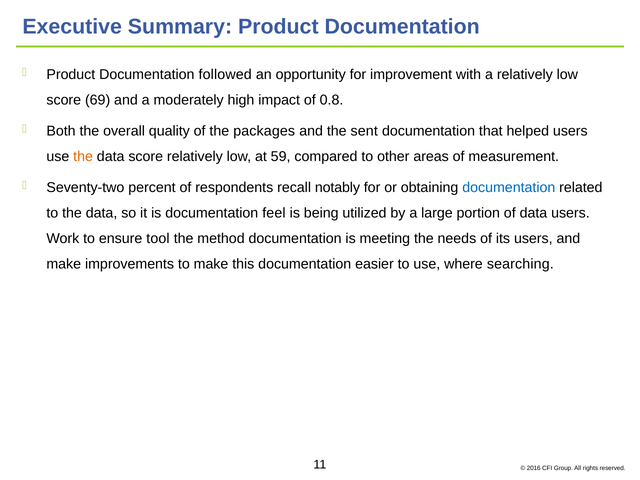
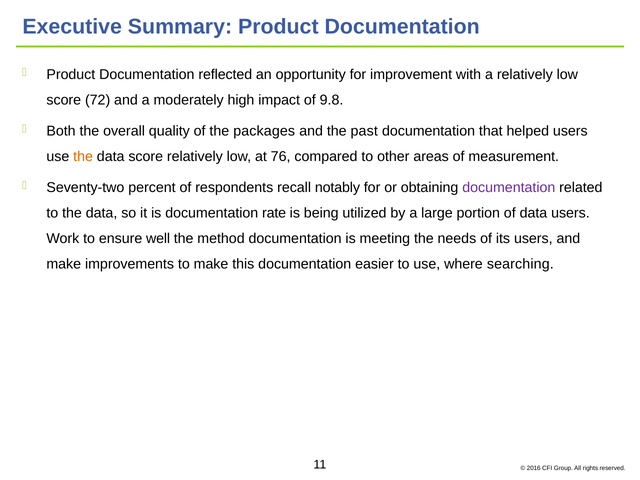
followed: followed -> reflected
69: 69 -> 72
0.8: 0.8 -> 9.8
sent: sent -> past
59: 59 -> 76
documentation at (509, 187) colour: blue -> purple
feel: feel -> rate
tool: tool -> well
